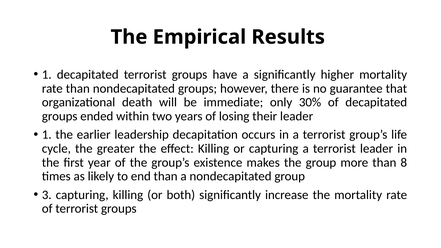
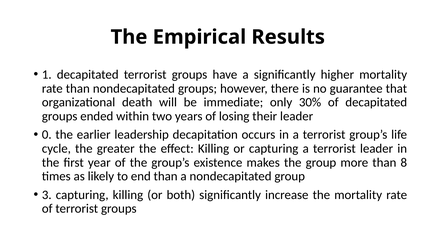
1 at (47, 135): 1 -> 0
